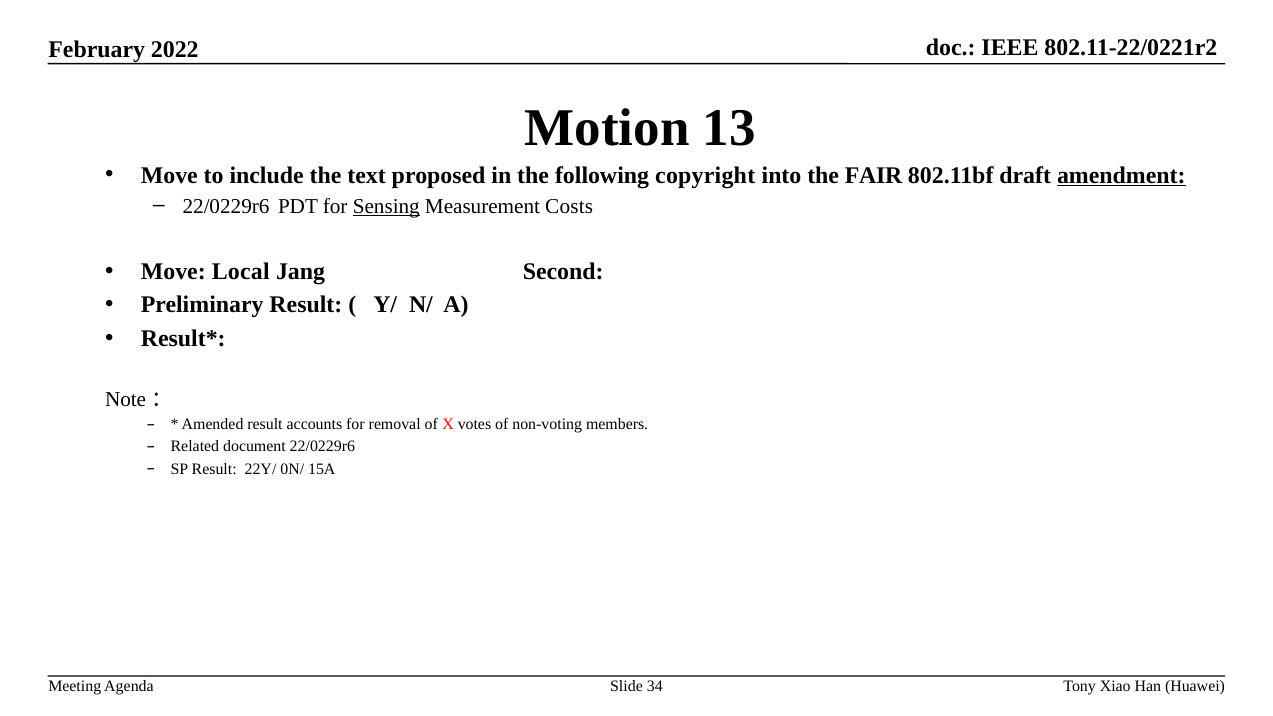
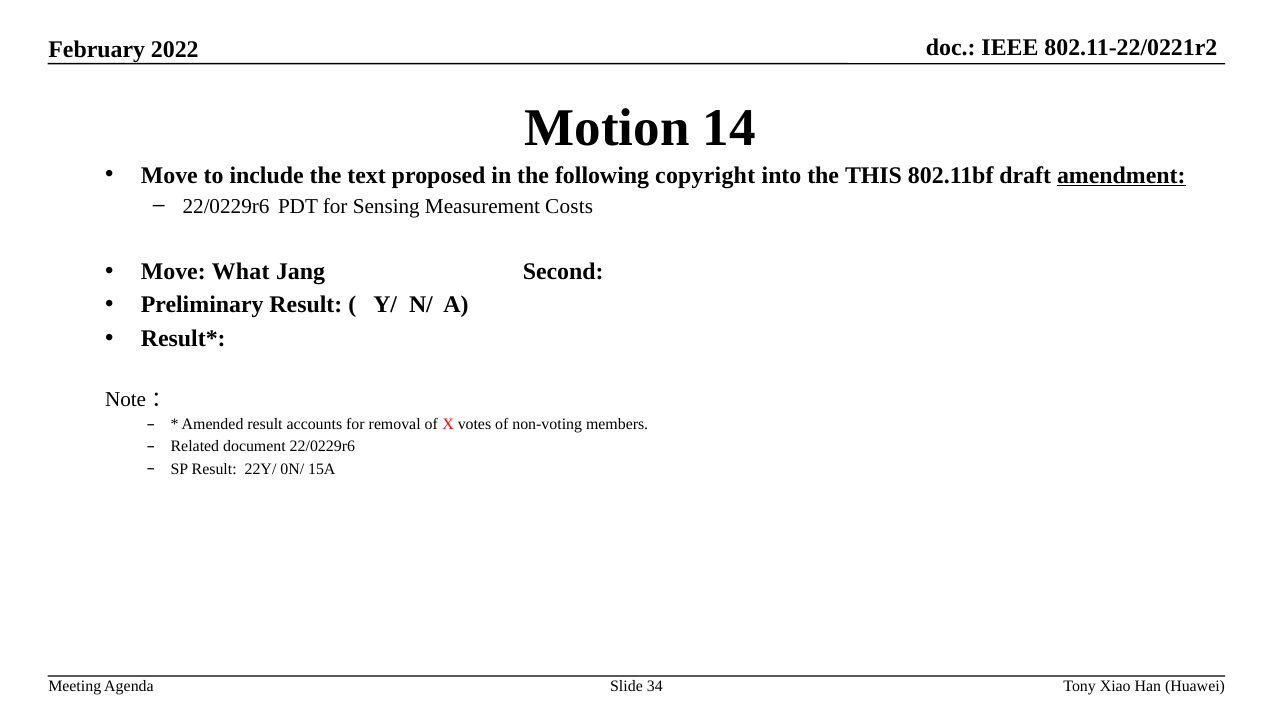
13: 13 -> 14
FAIR: FAIR -> THIS
Sensing underline: present -> none
Local: Local -> What
